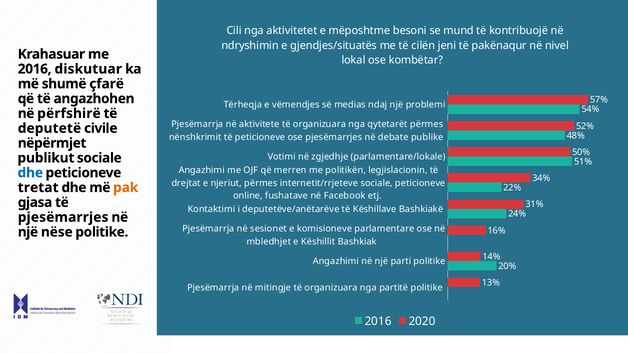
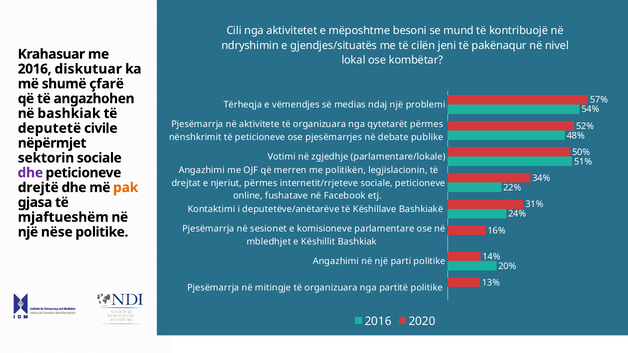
në përfshirë: përfshirë -> bashkiak
publikut: publikut -> sektorin
dhe at (30, 173) colour: blue -> purple
tretat: tretat -> drejtë
pjesëmarrjes at (63, 217): pjesëmarrjes -> mjaftueshëm
